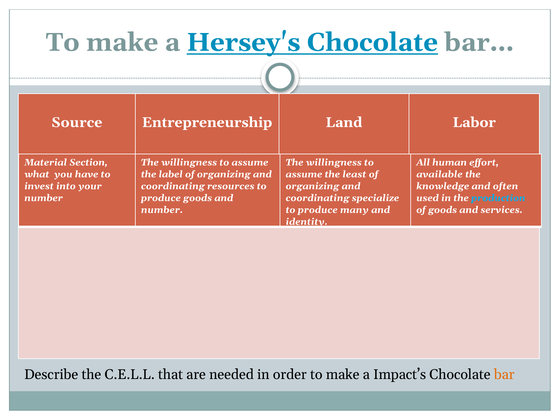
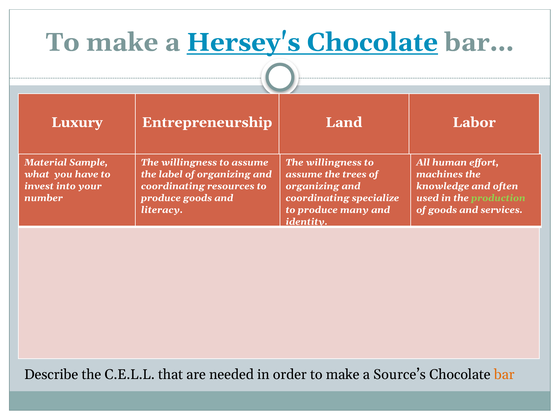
Source: Source -> Luxury
Section: Section -> Sample
least: least -> trees
available: available -> machines
production colour: light blue -> light green
number at (162, 210): number -> literacy
Impact’s: Impact’s -> Source’s
